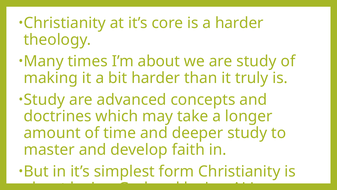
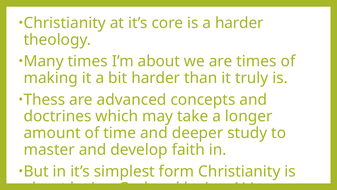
are study: study -> times
Study at (44, 99): Study -> Thess
